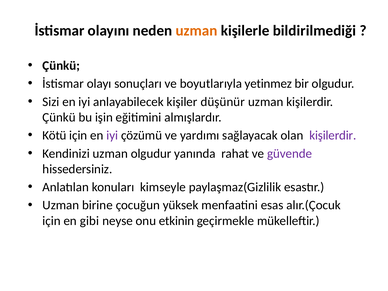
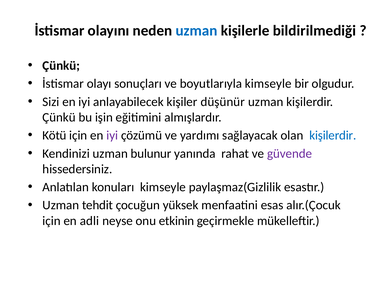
uzman at (197, 31) colour: orange -> blue
boyutlarıyla yetinmez: yetinmez -> kimseyle
kişilerdir at (333, 135) colour: purple -> blue
uzman olgudur: olgudur -> bulunur
birine: birine -> tehdit
gibi: gibi -> adli
